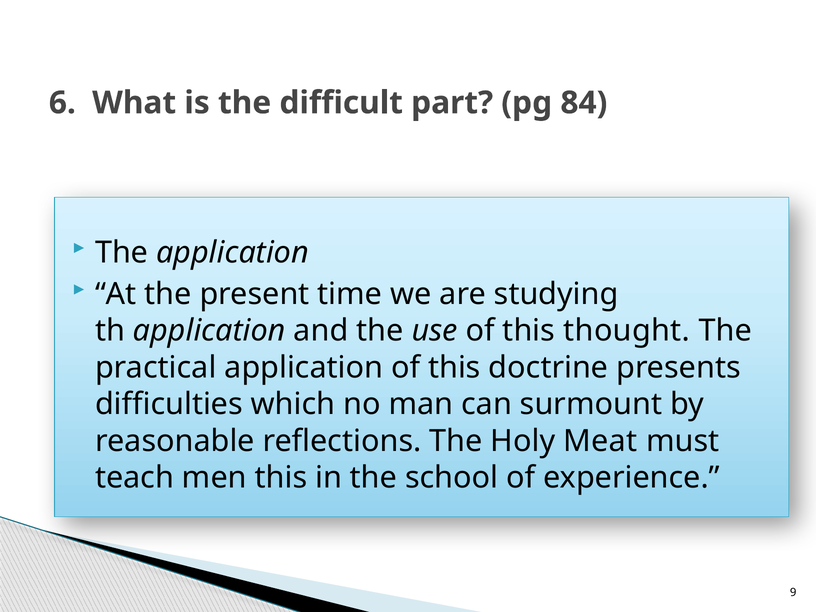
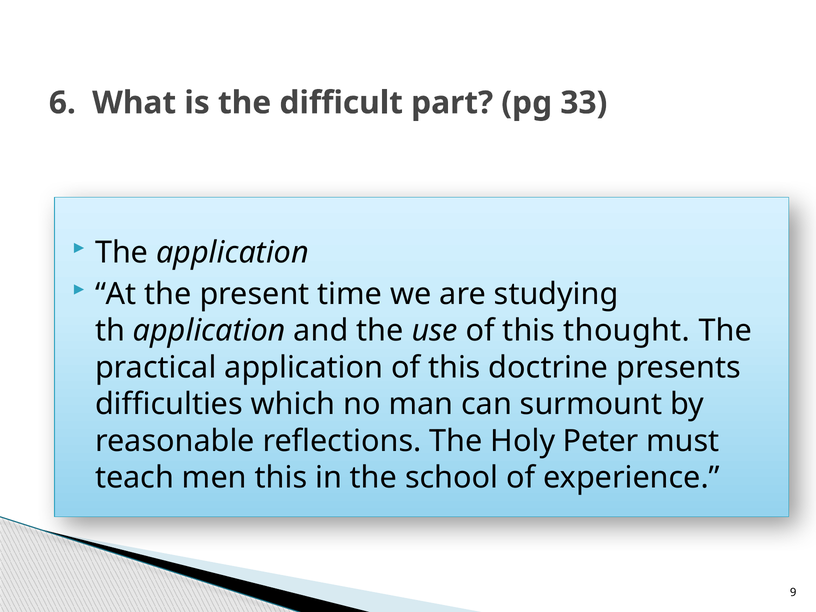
84: 84 -> 33
Meat: Meat -> Peter
